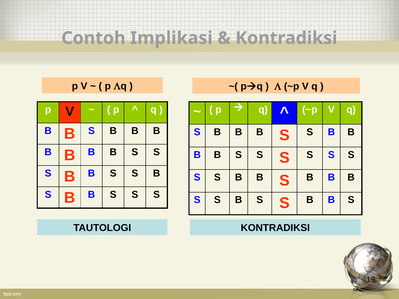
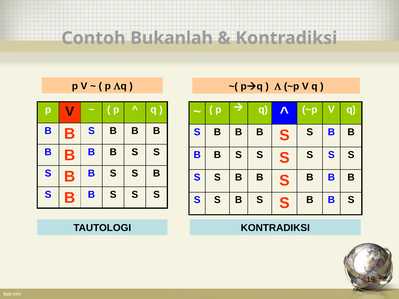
Implikasi: Implikasi -> Bukanlah
